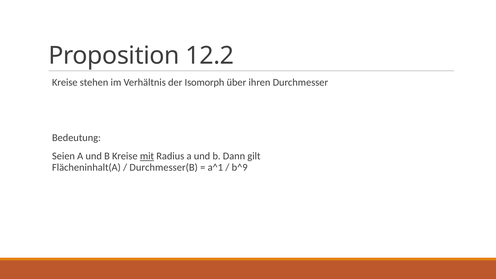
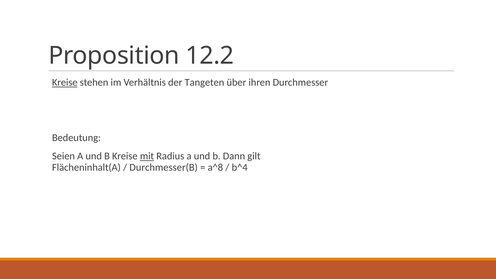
Kreise at (65, 82) underline: none -> present
Isomorph: Isomorph -> Tangeten
a^1: a^1 -> a^8
b^9: b^9 -> b^4
